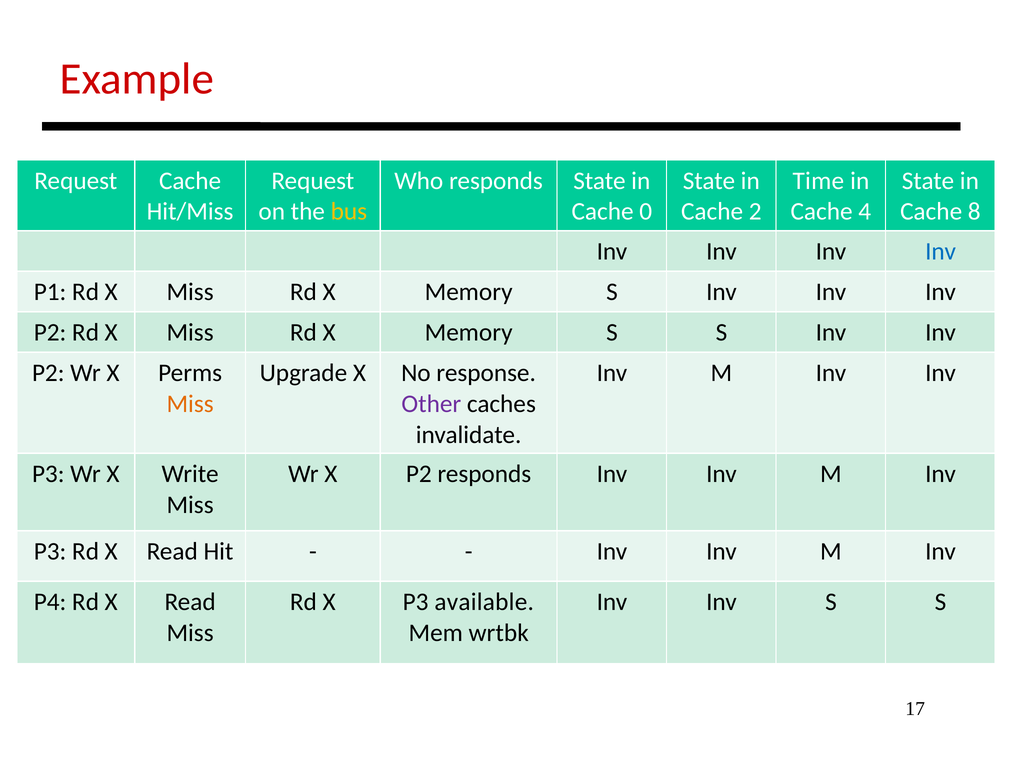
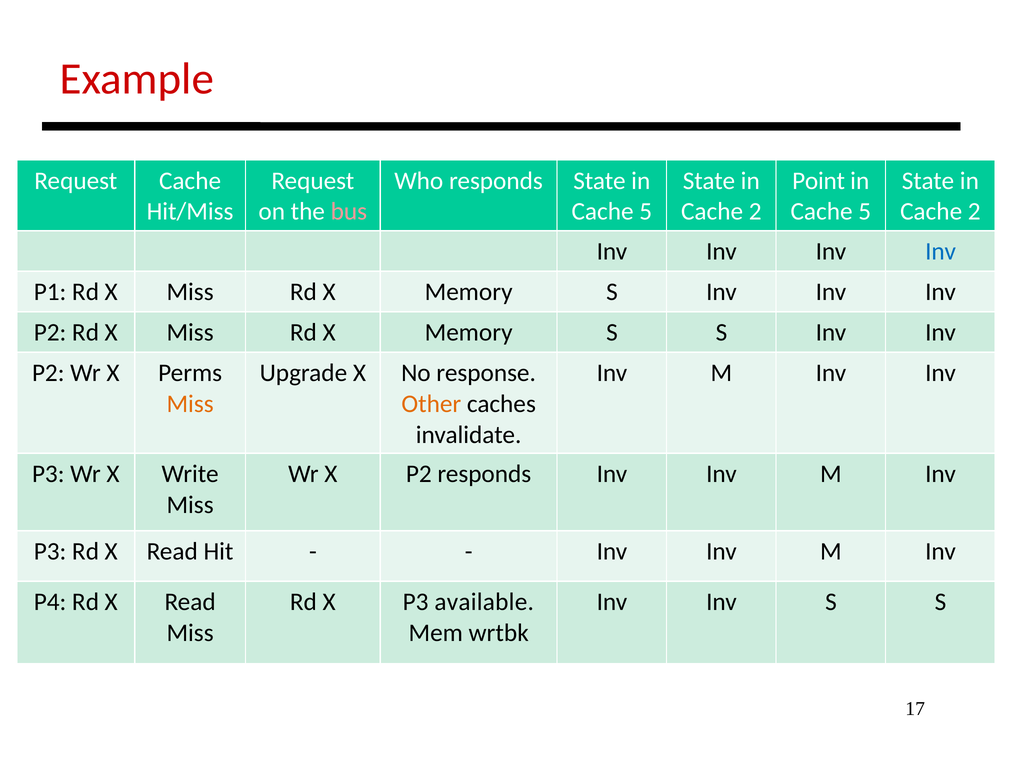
Time: Time -> Point
bus colour: yellow -> pink
0 at (646, 212): 0 -> 5
4 at (865, 212): 4 -> 5
8 at (974, 212): 8 -> 2
Other colour: purple -> orange
